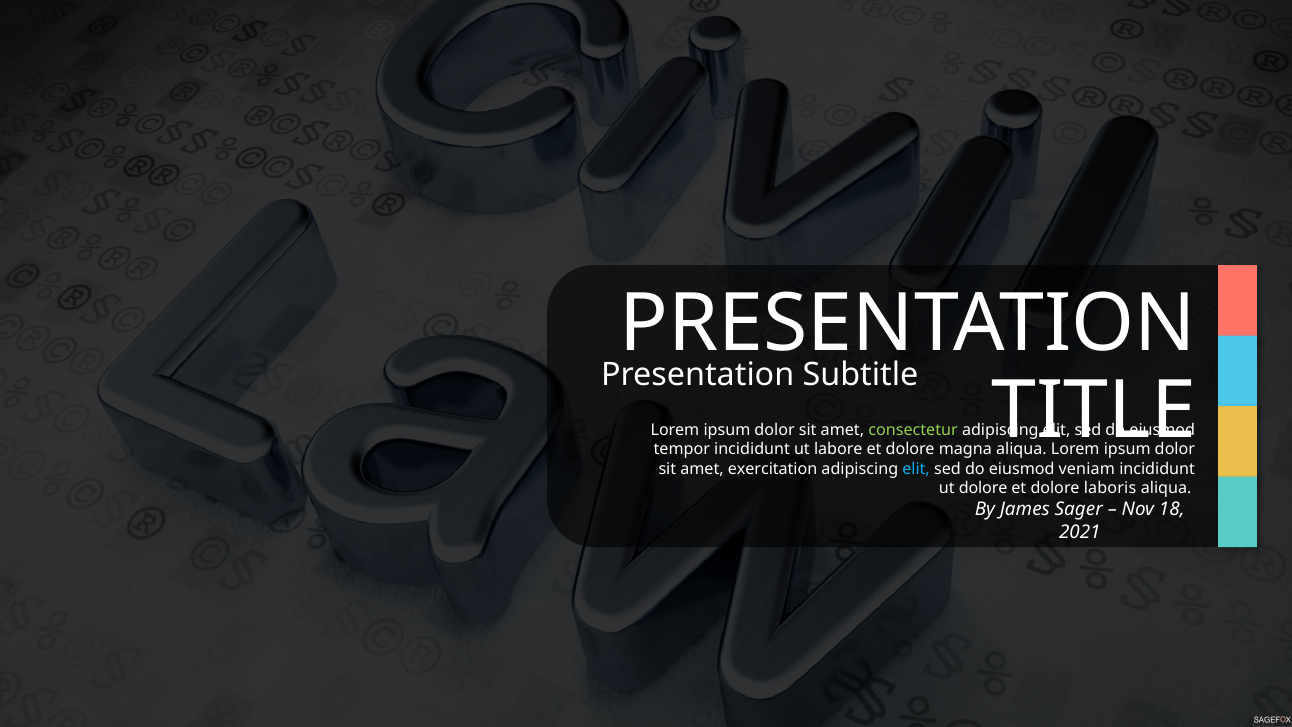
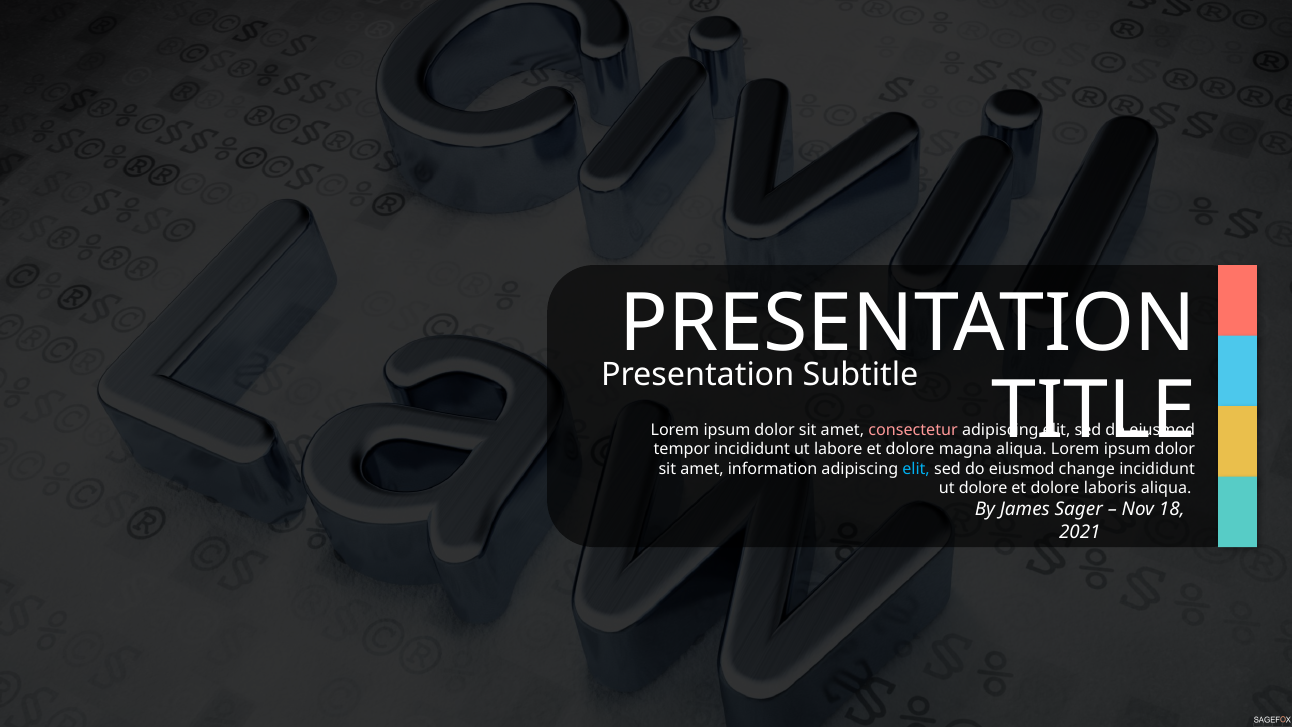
consectetur colour: light green -> pink
exercitation: exercitation -> information
veniam: veniam -> change
